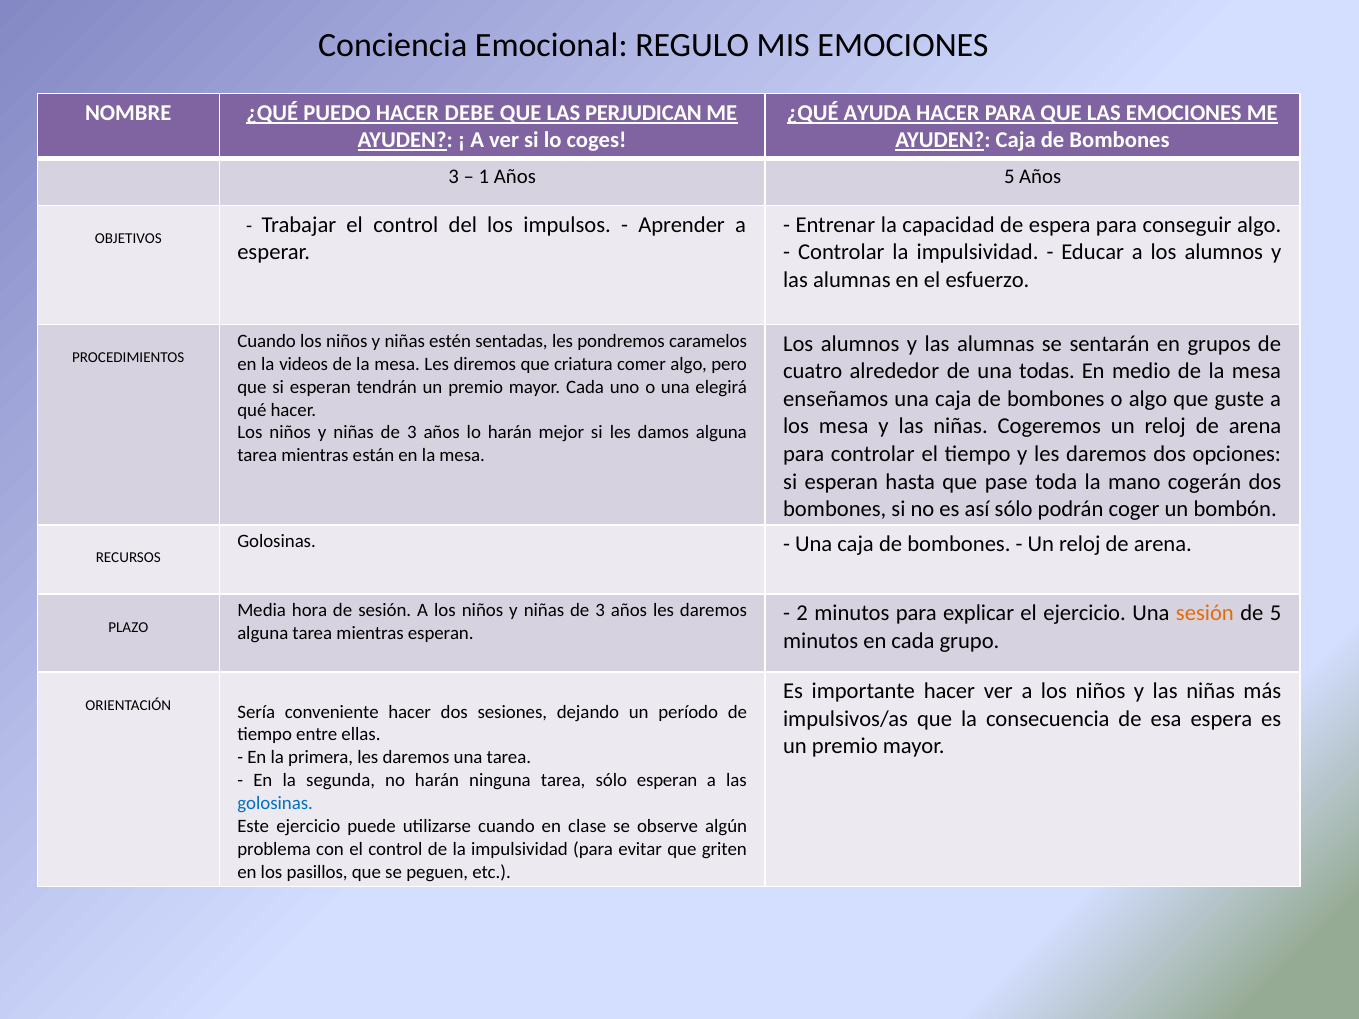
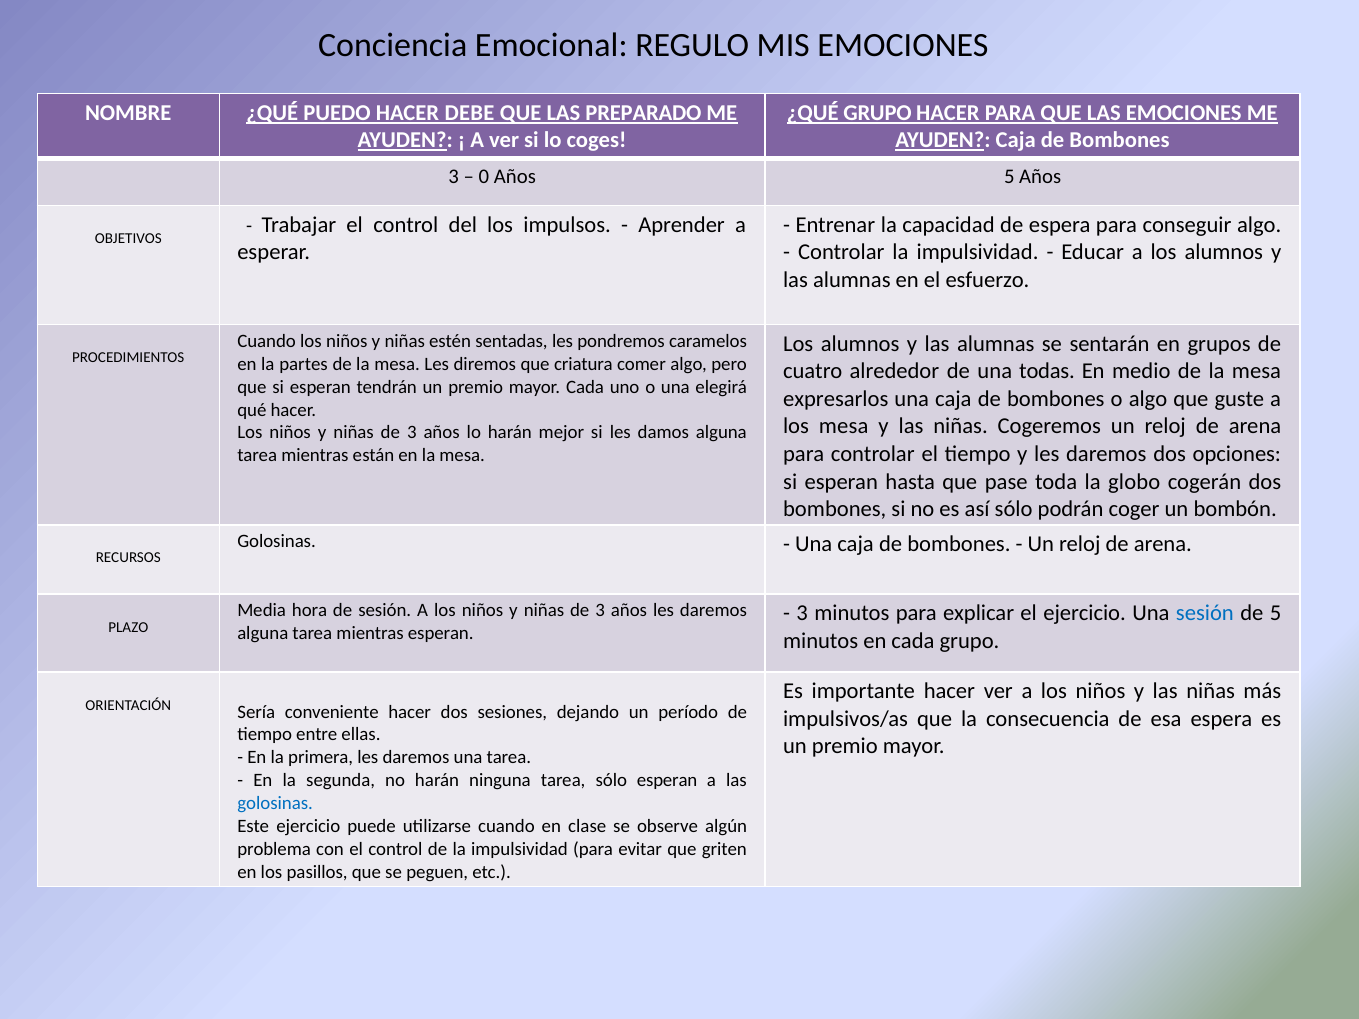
PERJUDICAN: PERJUDICAN -> PREPARADO
¿QUÉ AYUDA: AYUDA -> GRUPO
1: 1 -> 0
videos: videos -> partes
enseñamos: enseñamos -> expresarlos
mano: mano -> globo
2 at (802, 613): 2 -> 3
sesión at (1205, 613) colour: orange -> blue
